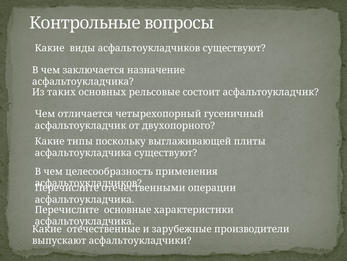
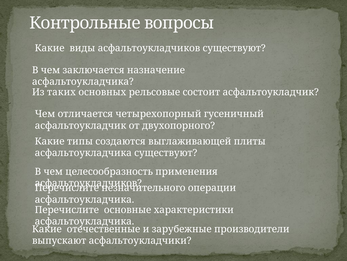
поскольку: поскольку -> создаются
отечественными: отечественными -> незначительного
